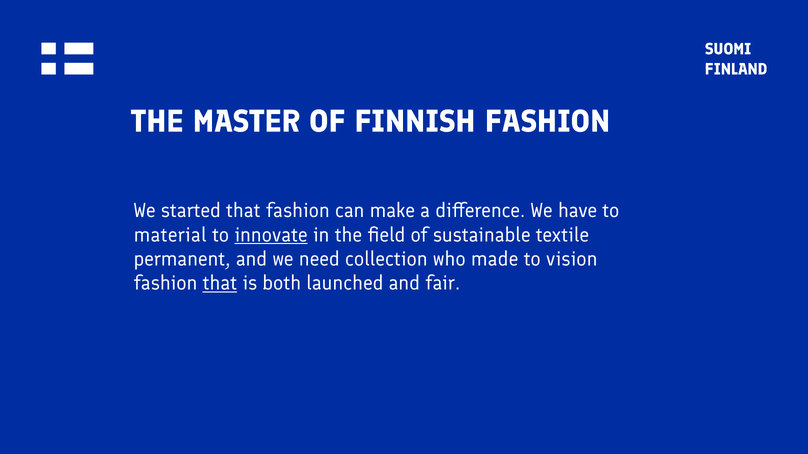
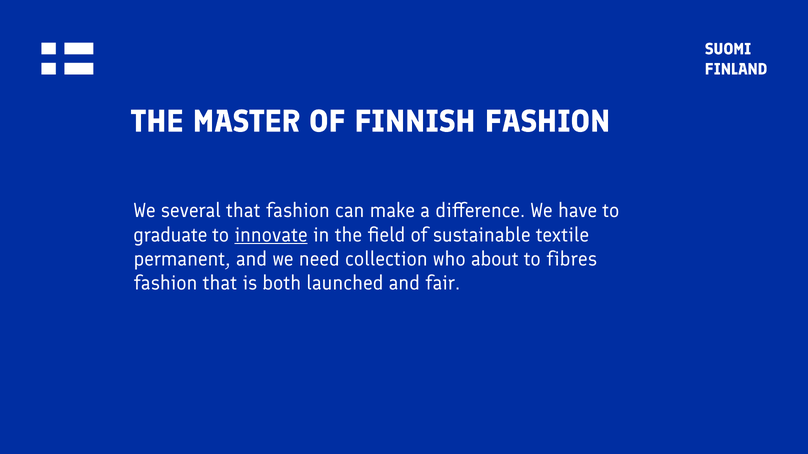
started: started -> several
material: material -> graduate
made: made -> about
vision: vision -> fibres
that at (220, 284) underline: present -> none
